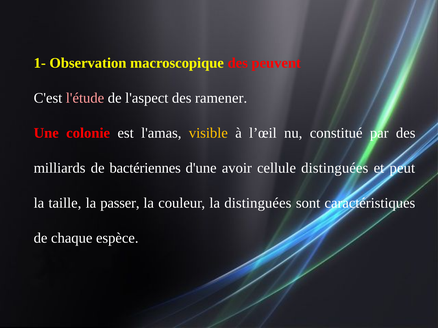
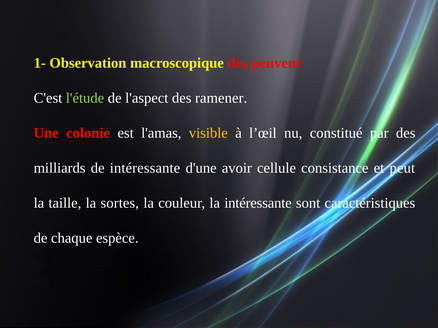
l'étude colour: pink -> light green
de bactériennes: bactériennes -> intéressante
cellule distinguées: distinguées -> consistance
passer: passer -> sortes
la distinguées: distinguées -> intéressante
